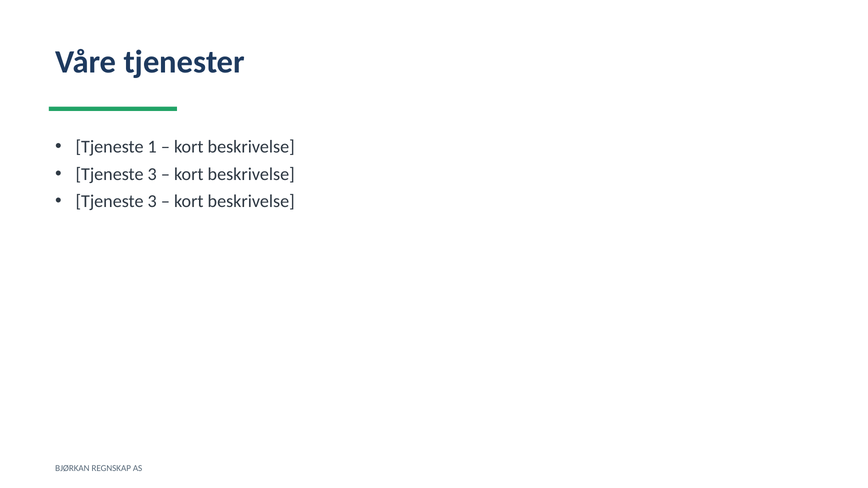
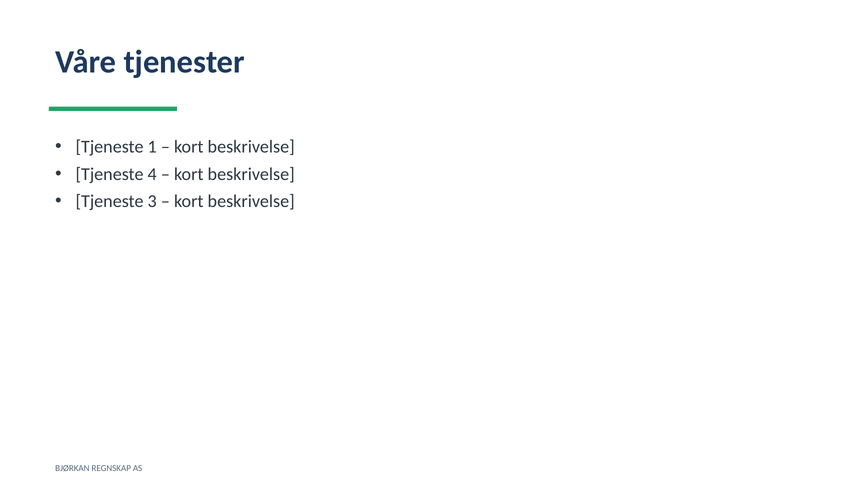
3 at (152, 174): 3 -> 4
